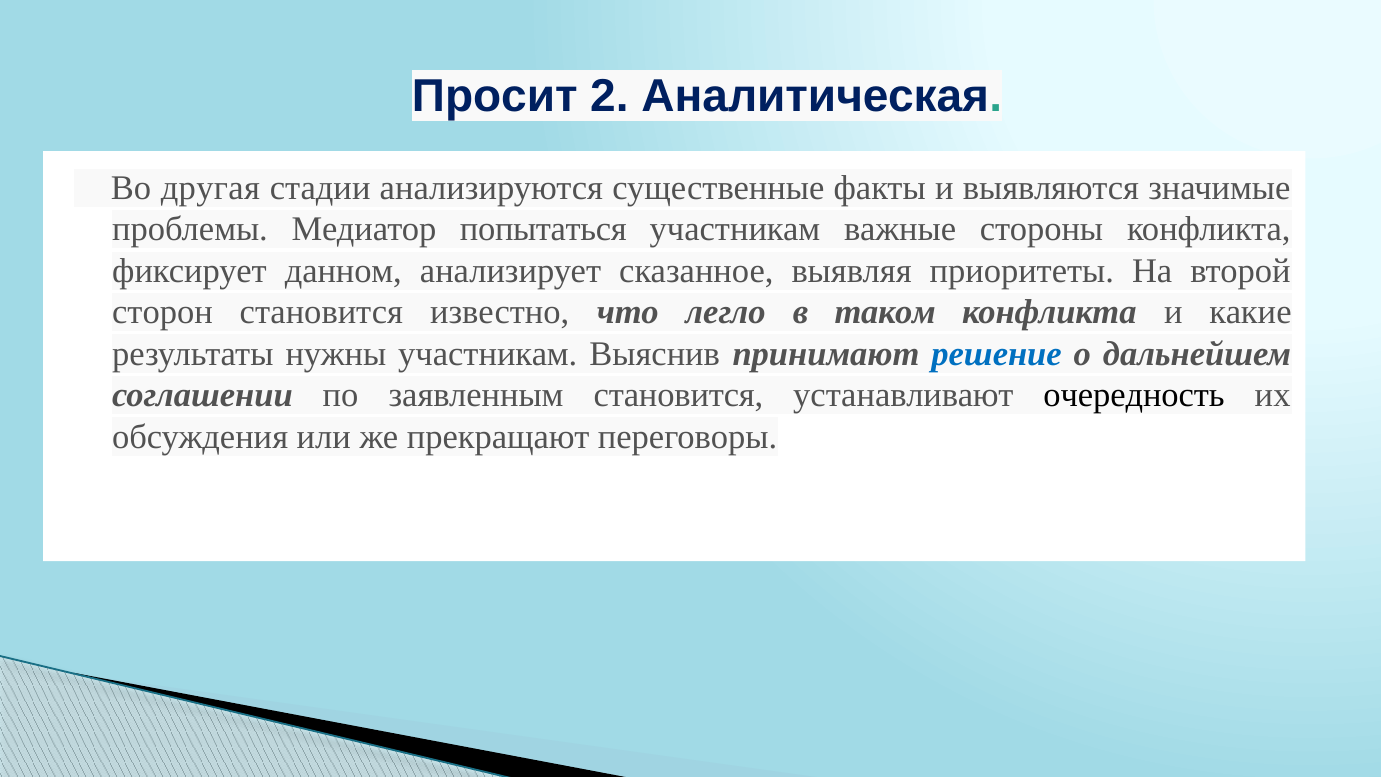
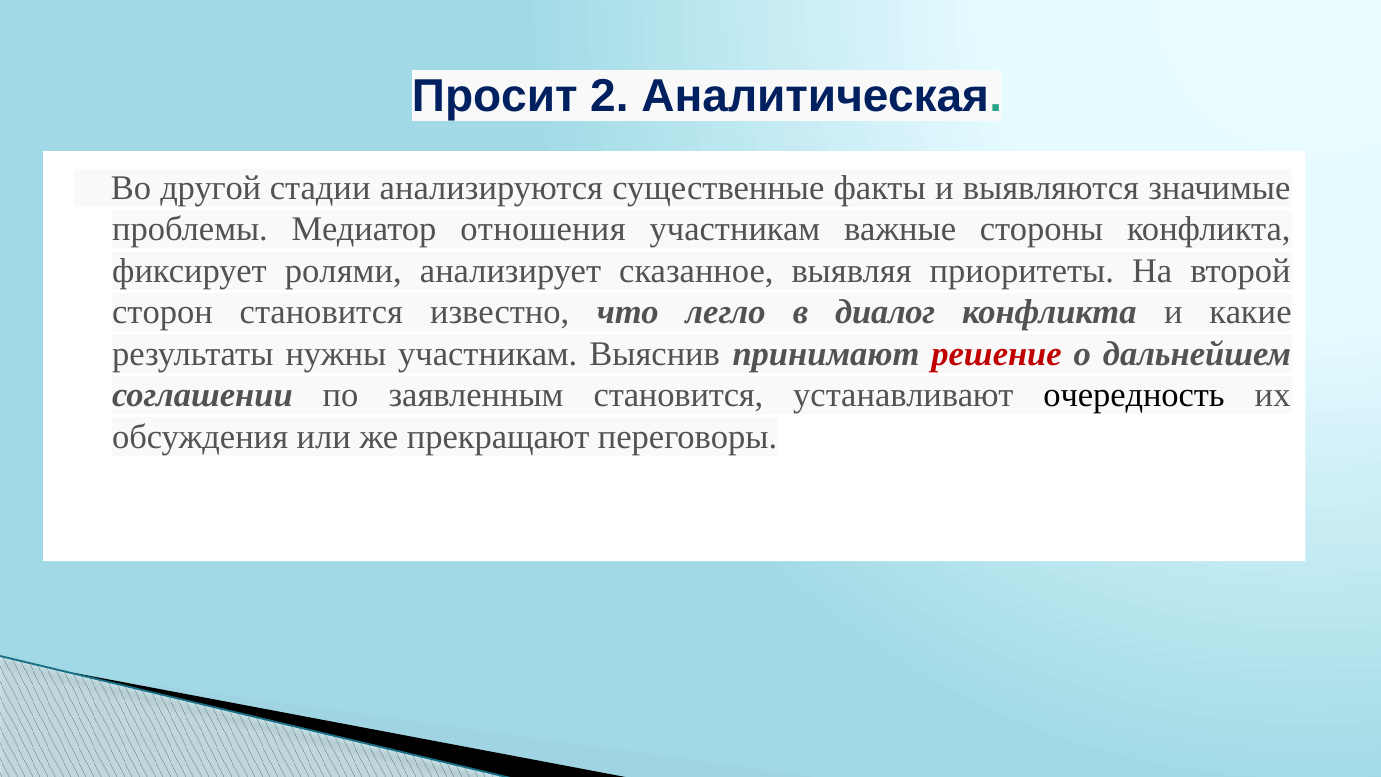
другая: другая -> другой
попытаться: попытаться -> отношения
данном: данном -> ролями
таком: таком -> диалог
решение colour: blue -> red
